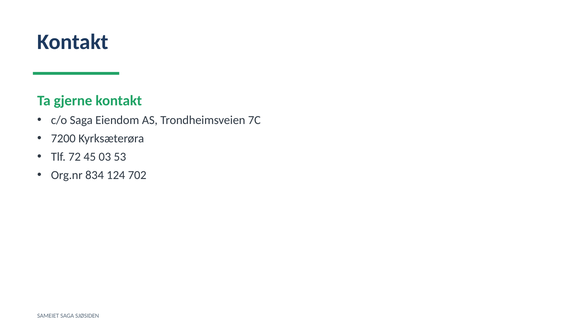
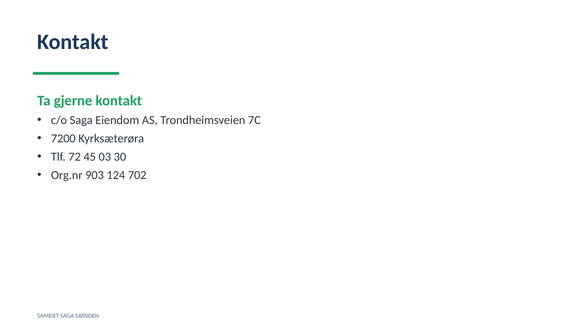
53: 53 -> 30
834: 834 -> 903
